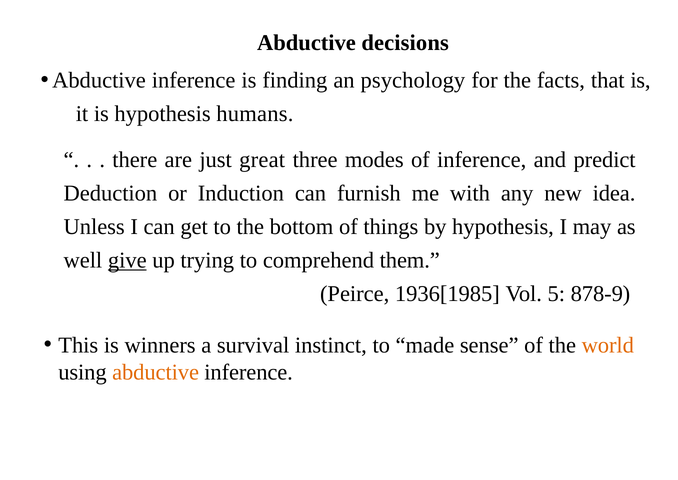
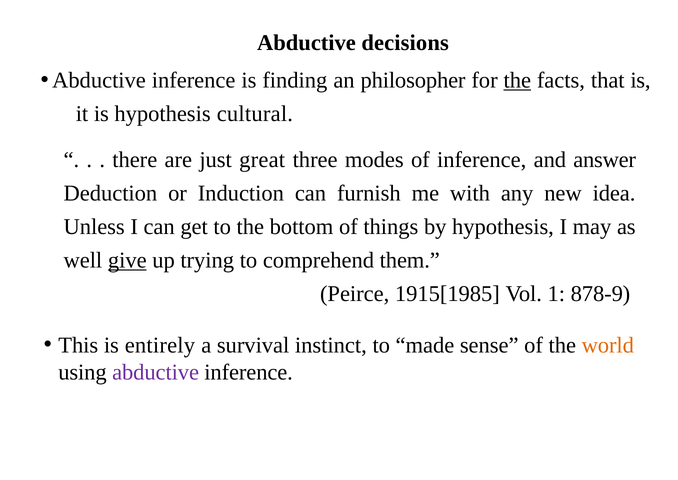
psychology: psychology -> philosopher
the at (517, 80) underline: none -> present
humans: humans -> cultural
predict: predict -> answer
1936[1985: 1936[1985 -> 1915[1985
5: 5 -> 1
winners: winners -> entirely
abductive at (156, 372) colour: orange -> purple
